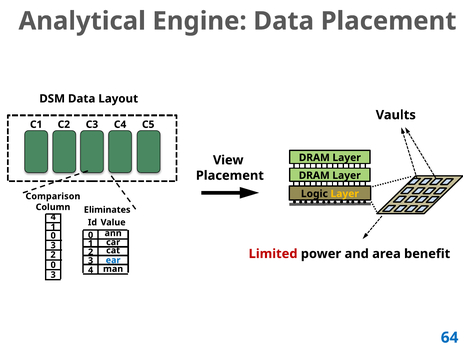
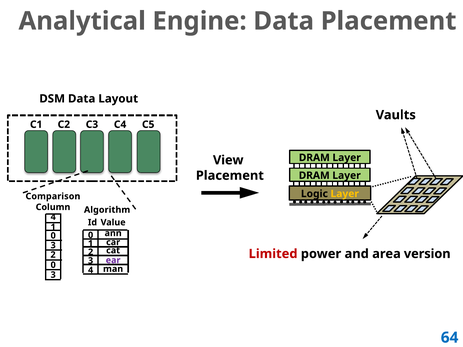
Eliminates: Eliminates -> Algorithm
benefit: benefit -> version
ear colour: blue -> purple
